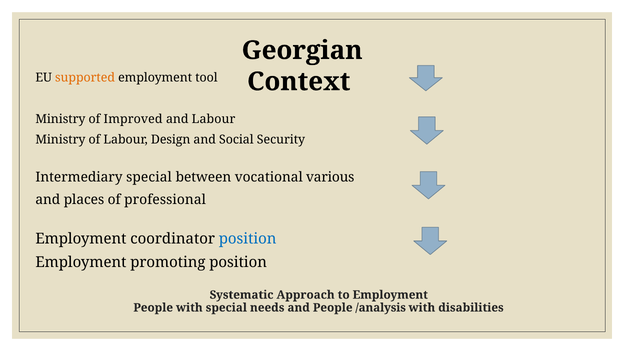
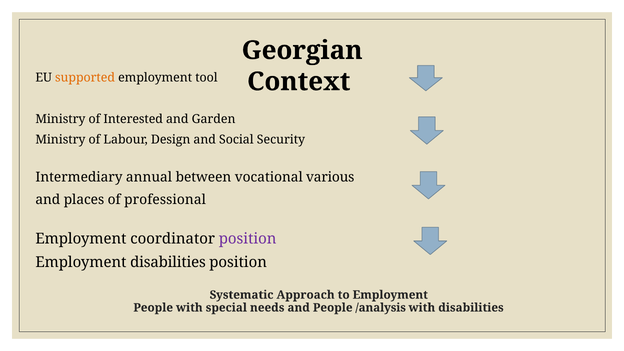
Improved: Improved -> Interested
and Labour: Labour -> Garden
Intermediary special: special -> annual
position at (248, 239) colour: blue -> purple
Employment promoting: promoting -> disabilities
